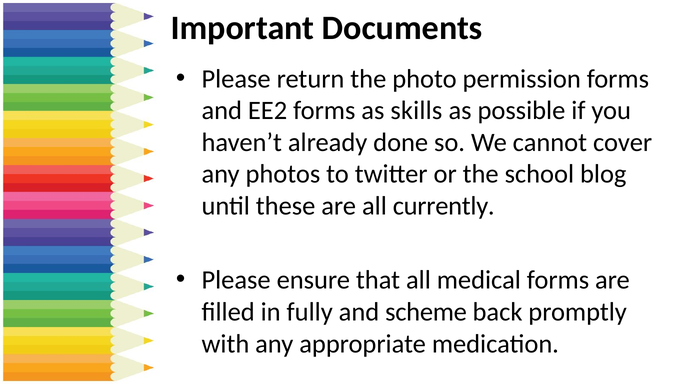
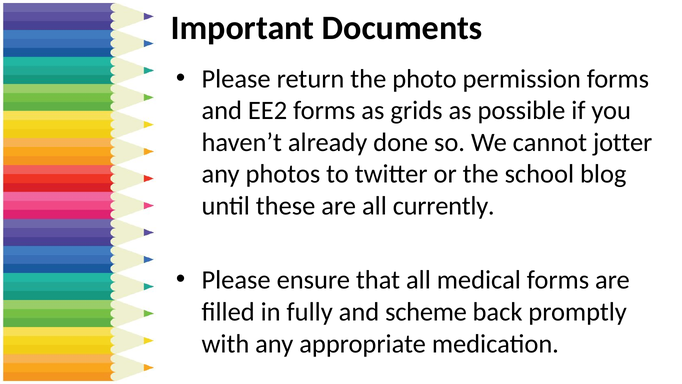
skills: skills -> grids
cover: cover -> jotter
